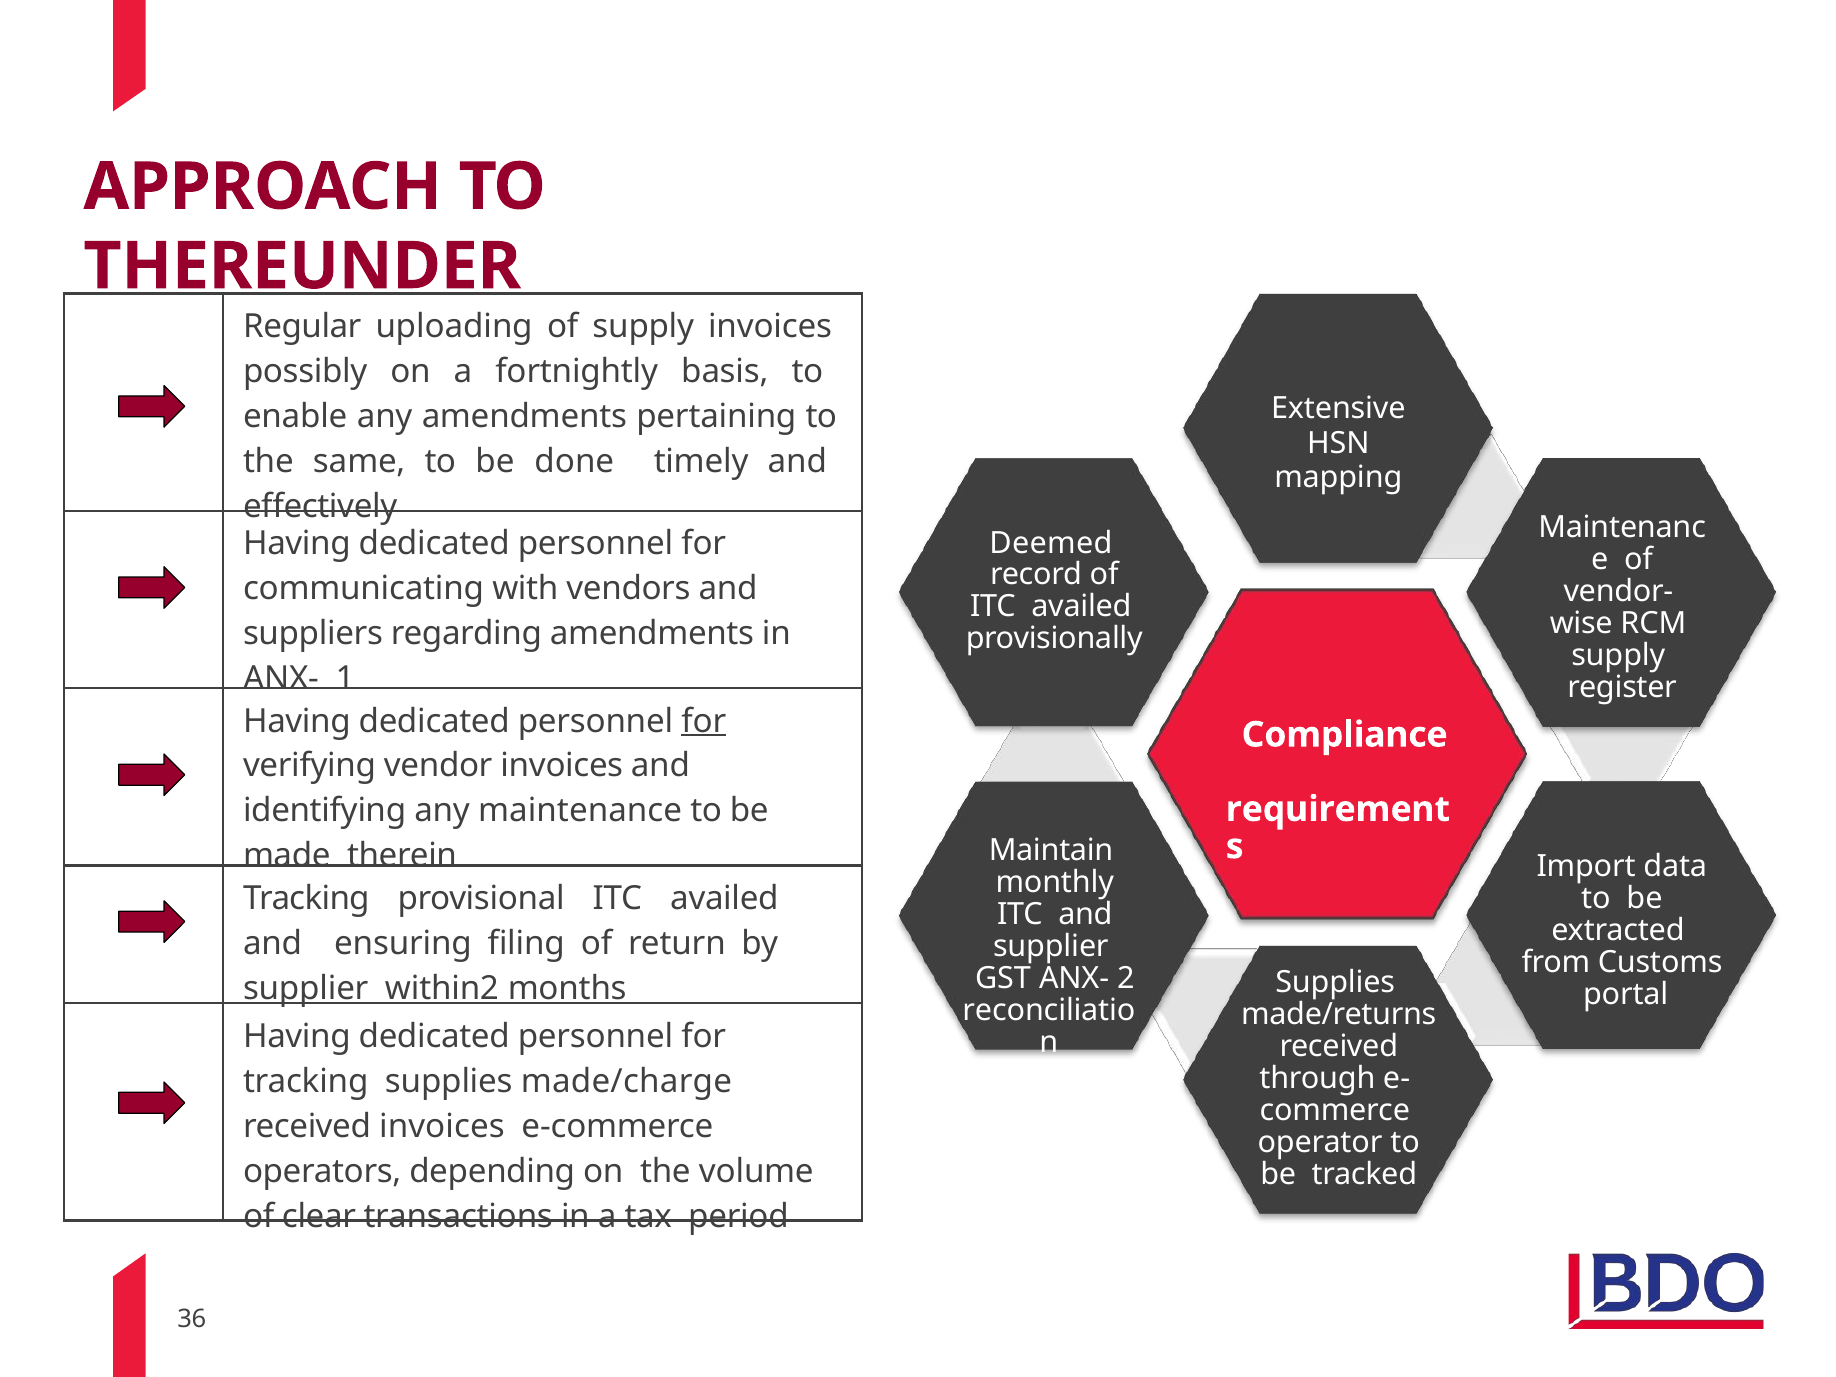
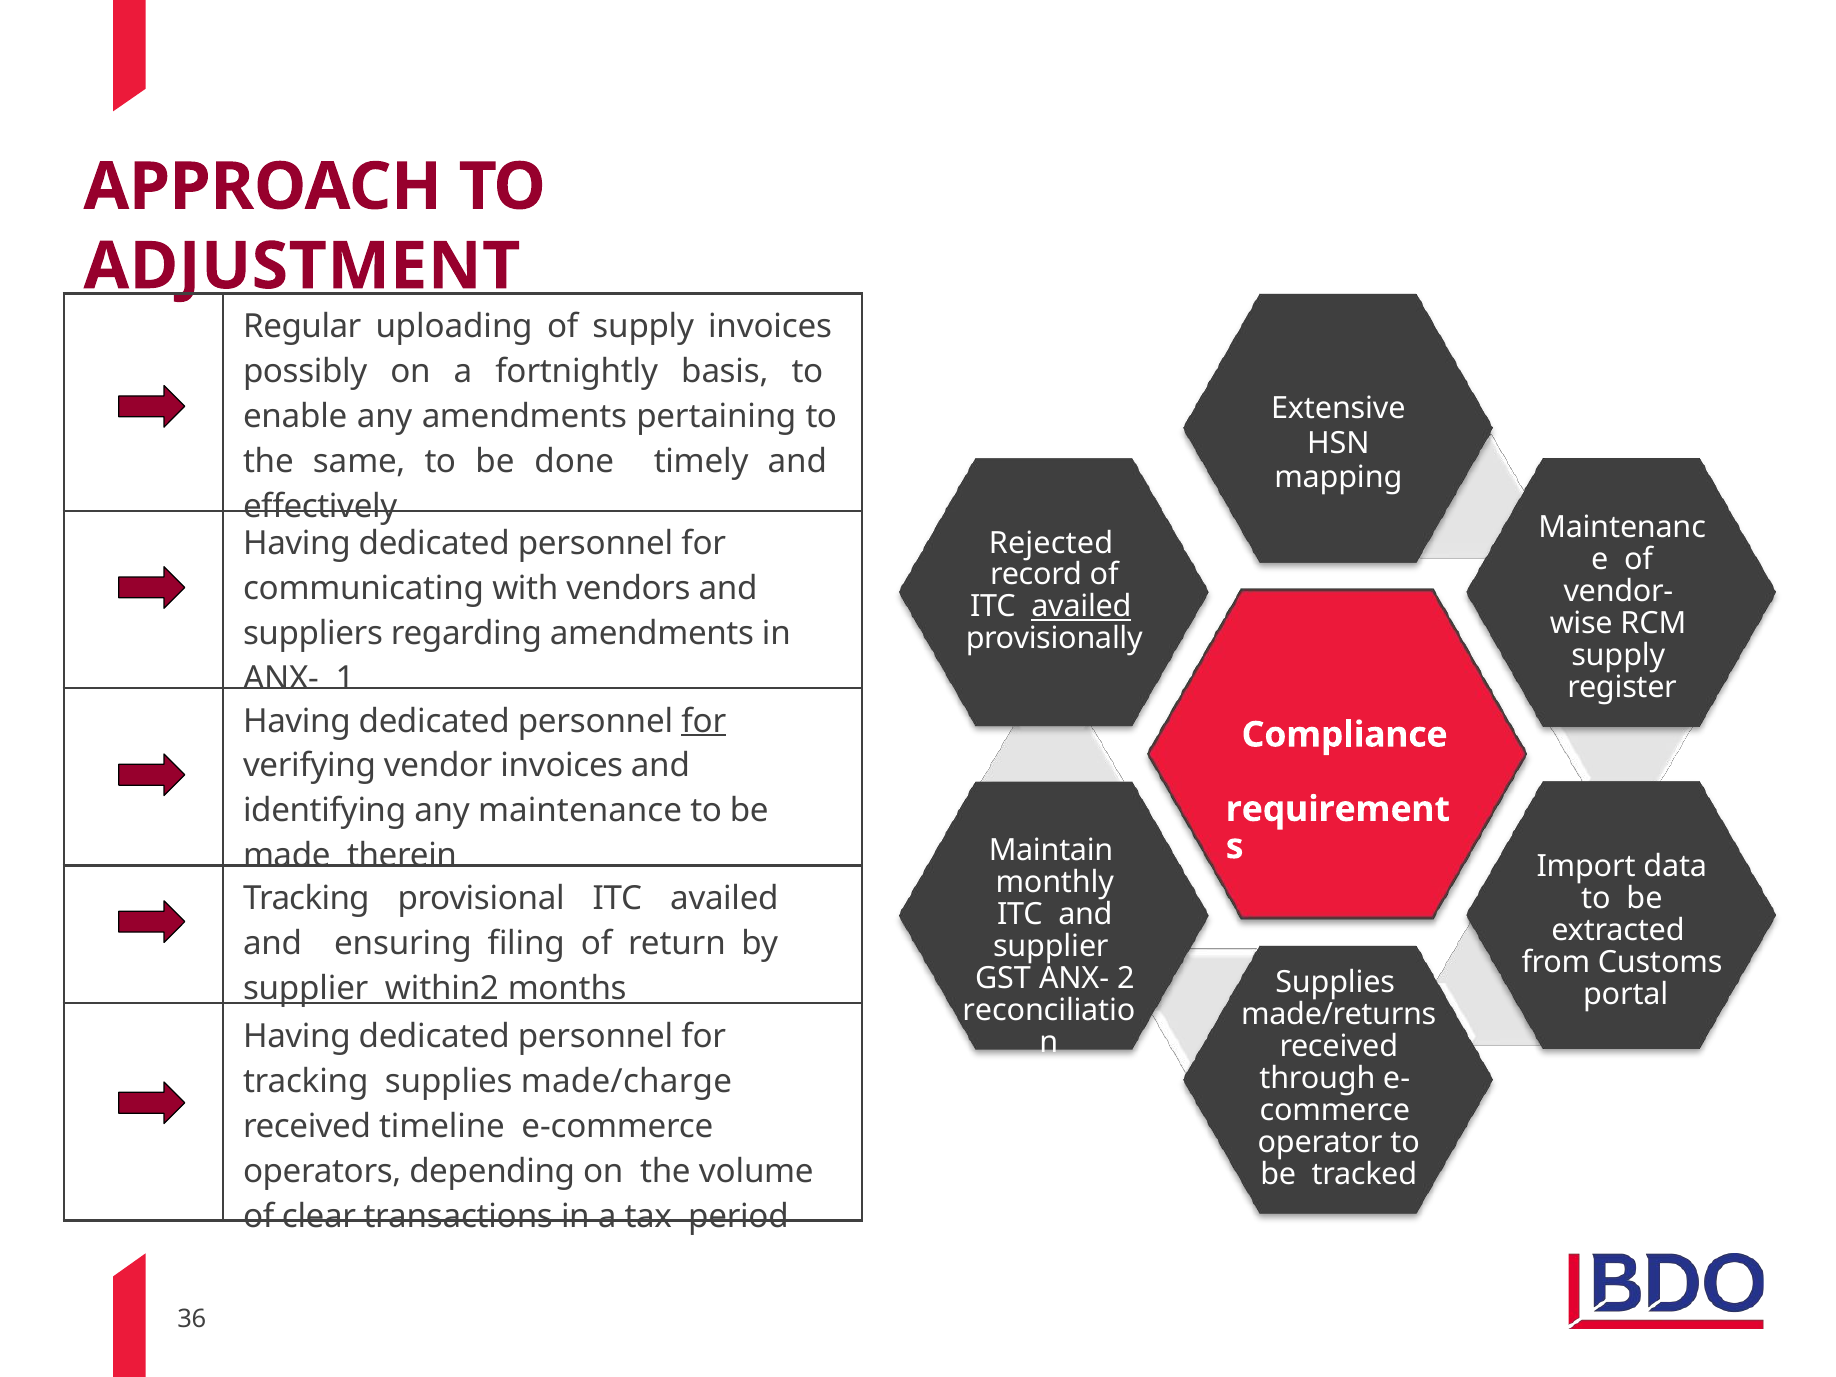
THEREUNDER: THEREUNDER -> ADJUSTMENT
Deemed: Deemed -> Rejected
availed at (1081, 607) underline: none -> present
received invoices: invoices -> timeline
